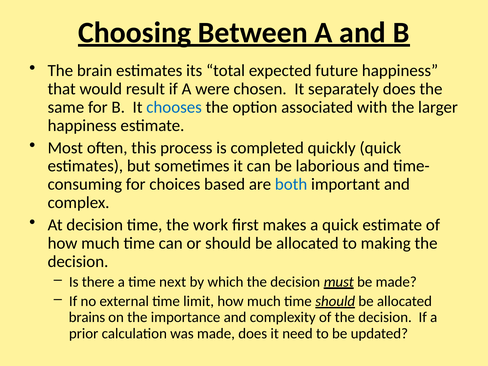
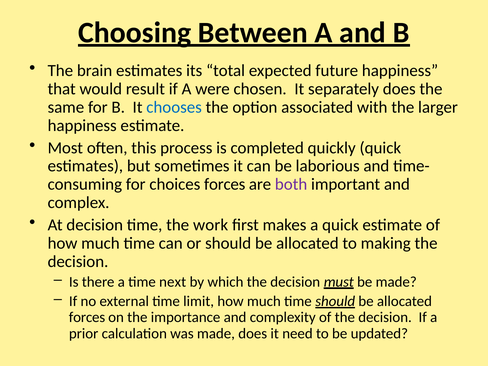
choices based: based -> forces
both colour: blue -> purple
brains at (87, 317): brains -> forces
